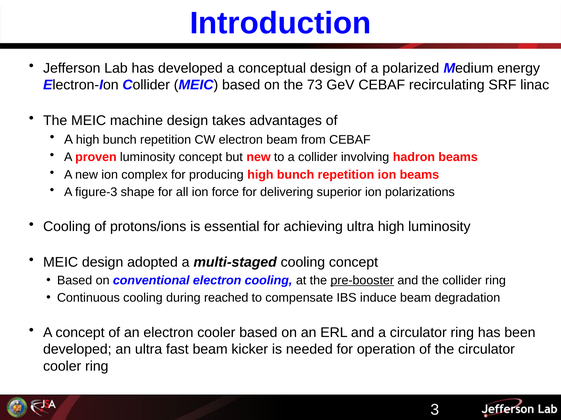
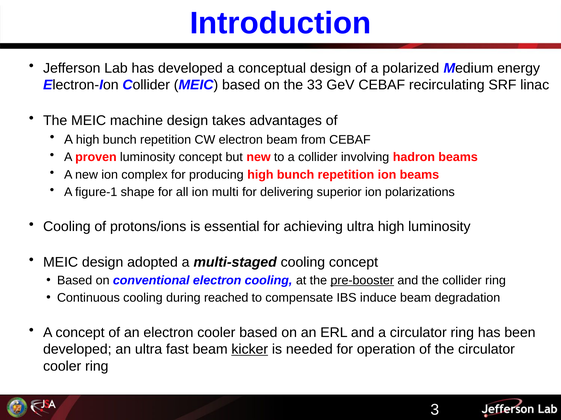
73: 73 -> 33
figure-3: figure-3 -> figure-1
force: force -> multi
kicker underline: none -> present
